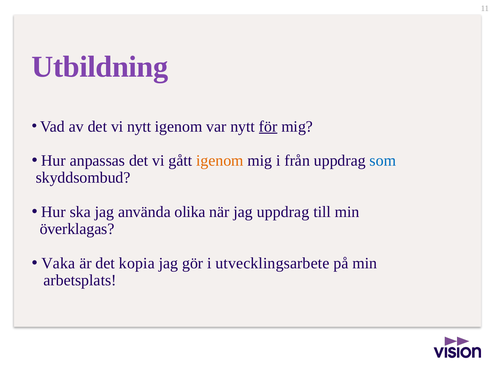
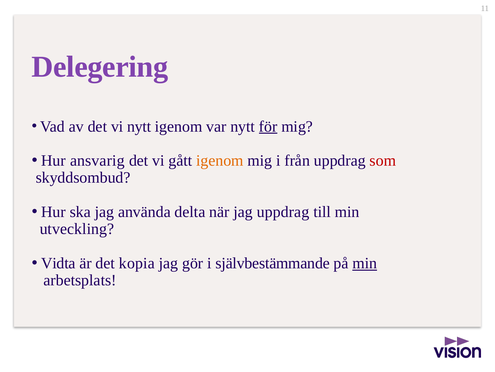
Utbildning: Utbildning -> Delegering
anpassas: anpassas -> ansvarig
som colour: blue -> red
olika: olika -> delta
överklagas: överklagas -> utveckling
Vaka: Vaka -> Vidta
utvecklingsarbete: utvecklingsarbete -> självbestämmande
min at (365, 263) underline: none -> present
